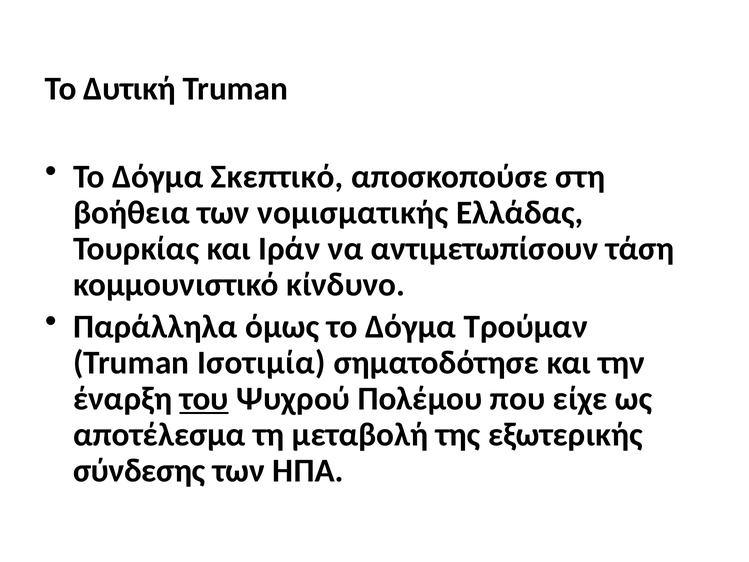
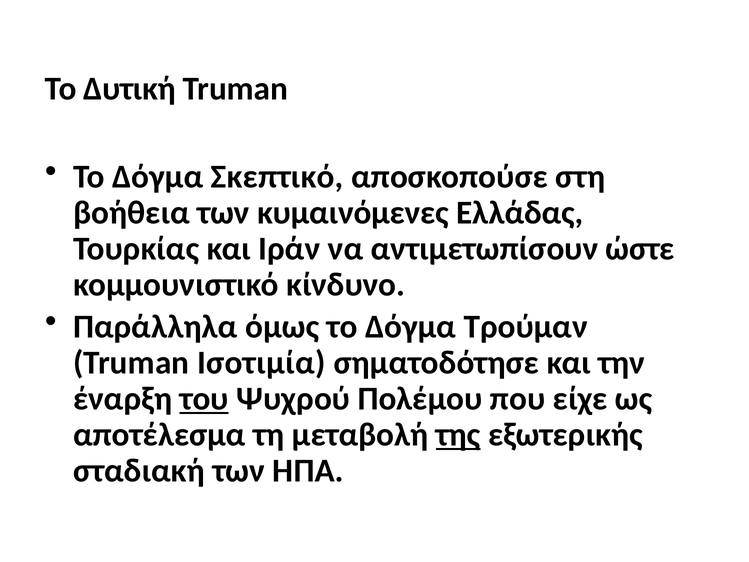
νομισματικής: νομισματικής -> κυμαινόμενες
τάση: τάση -> ώστε
της underline: none -> present
σύνδεσης: σύνδεσης -> σταδιακή
